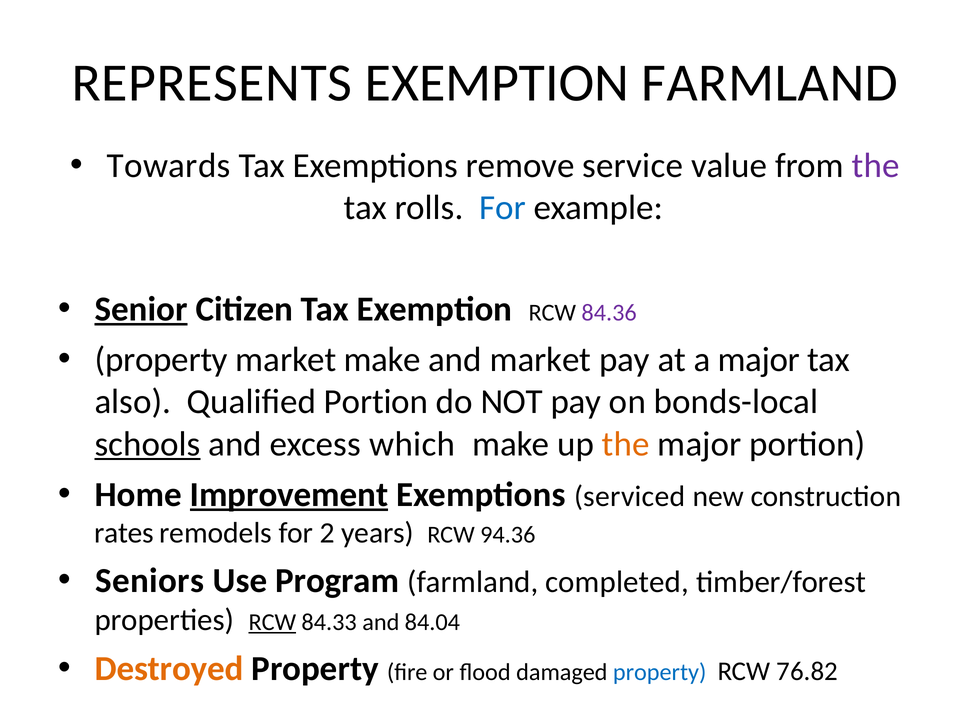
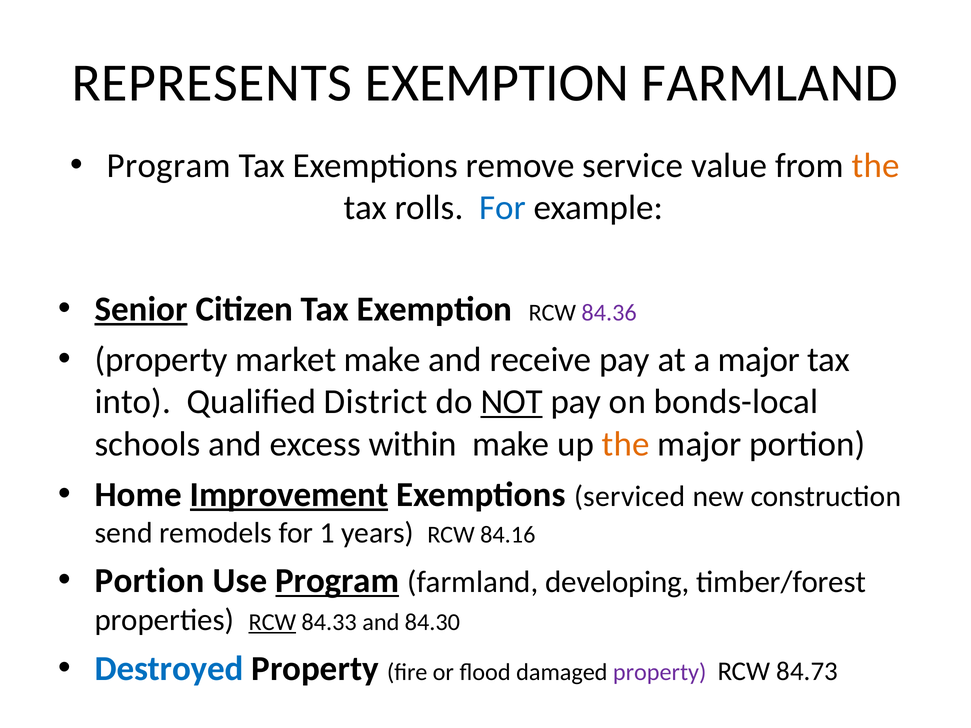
Towards at (169, 166): Towards -> Program
the at (876, 166) colour: purple -> orange
and market: market -> receive
also: also -> into
Qualified Portion: Portion -> District
NOT underline: none -> present
schools underline: present -> none
which: which -> within
rates: rates -> send
2: 2 -> 1
94.36: 94.36 -> 84.16
Seniors at (150, 581): Seniors -> Portion
Program at (337, 581) underline: none -> present
completed: completed -> developing
84.04: 84.04 -> 84.30
Destroyed colour: orange -> blue
property at (660, 673) colour: blue -> purple
76.82: 76.82 -> 84.73
